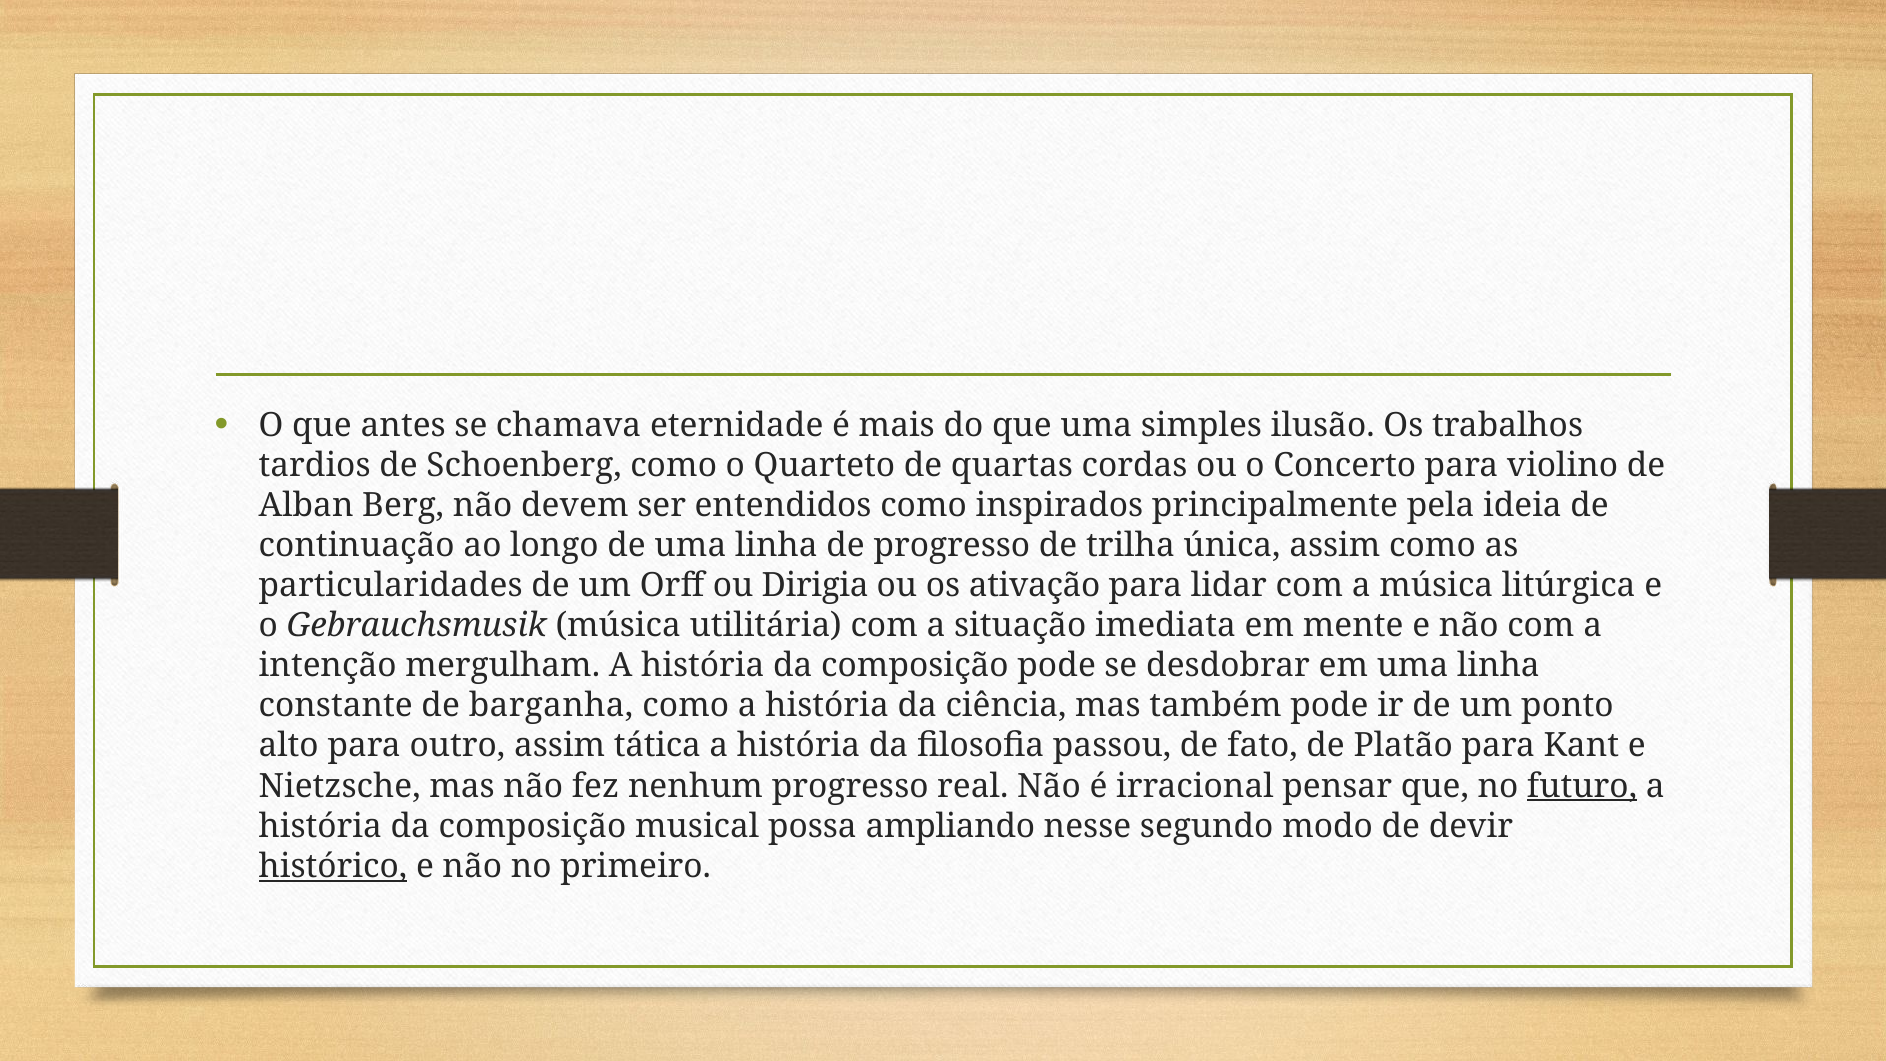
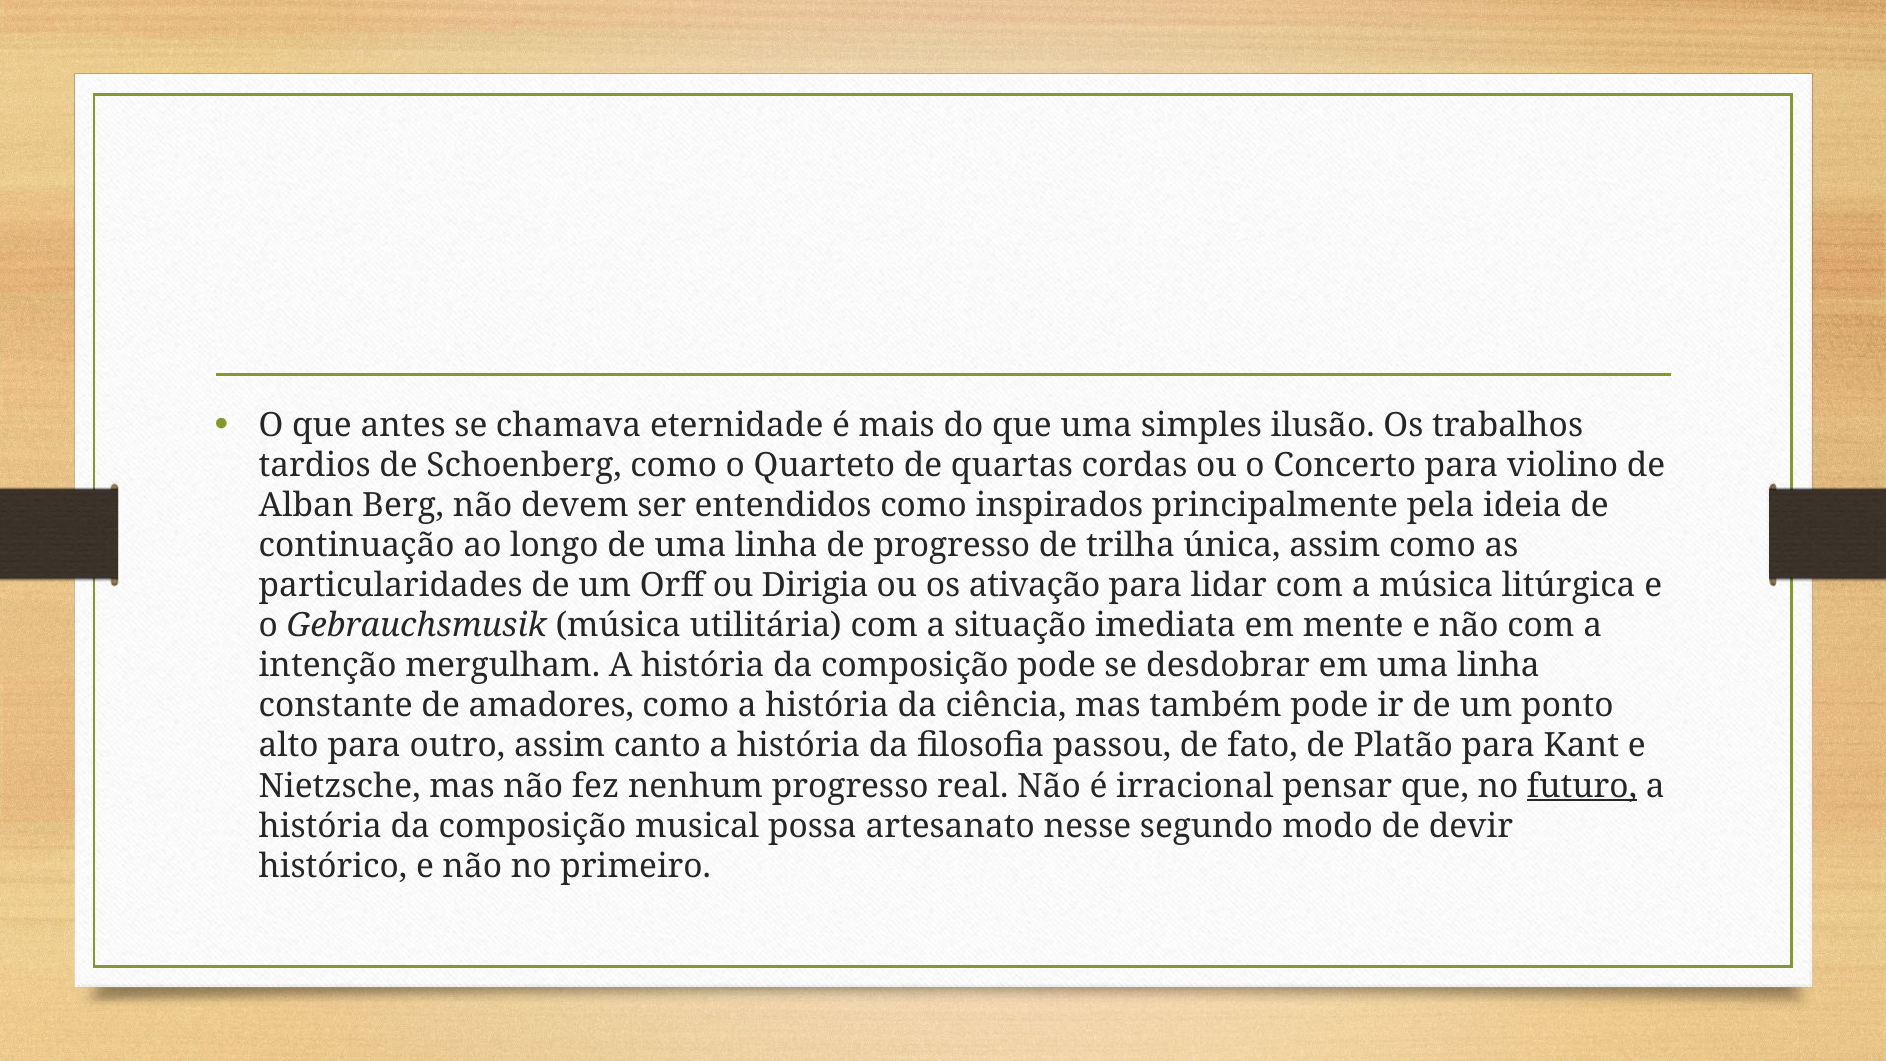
barganha: barganha -> amadores
tática: tática -> canto
ampliando: ampliando -> artesanato
histórico underline: present -> none
